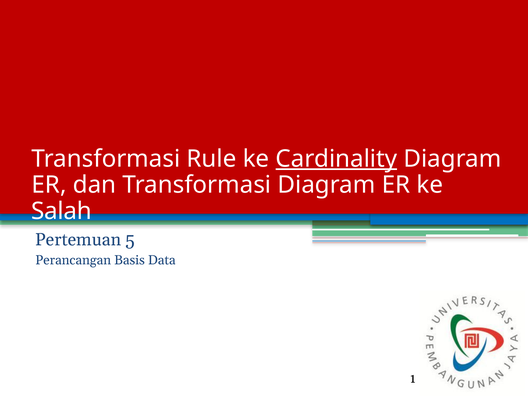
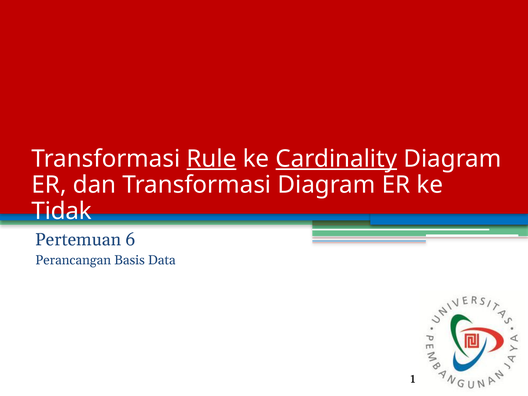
Rule underline: none -> present
Salah: Salah -> Tidak
5: 5 -> 6
